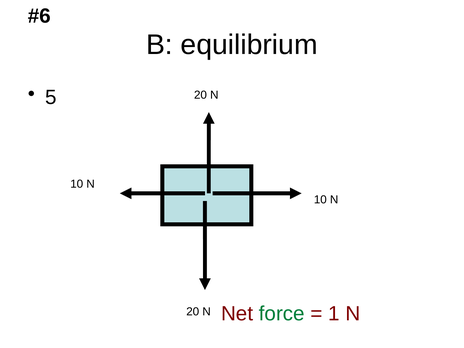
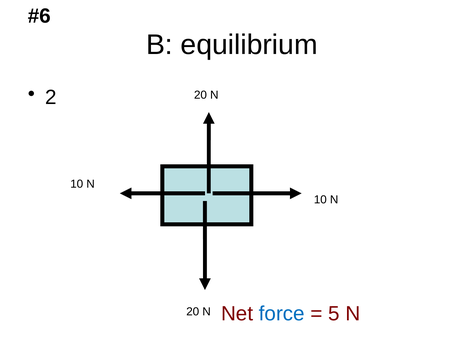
5: 5 -> 2
force colour: green -> blue
1: 1 -> 5
